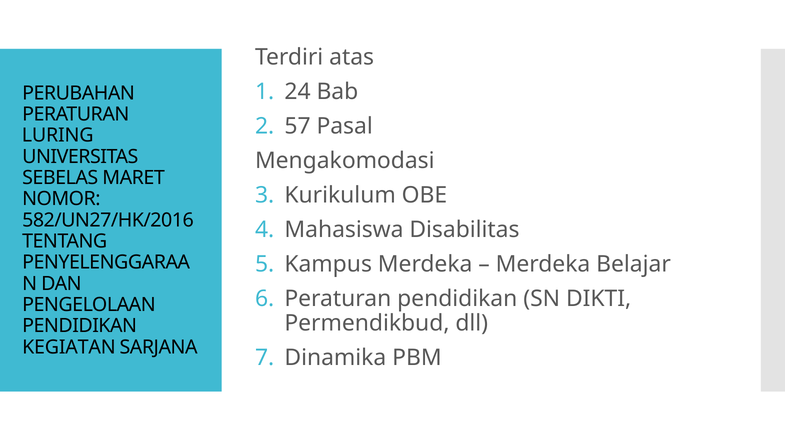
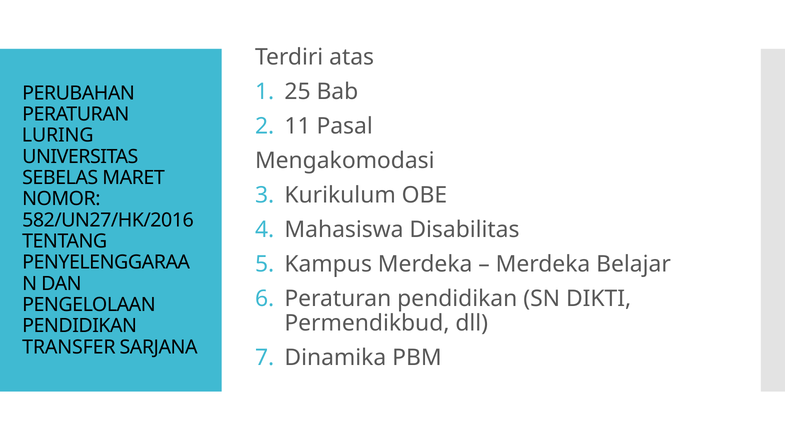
24: 24 -> 25
57: 57 -> 11
KEGIATAN: KEGIATAN -> TRANSFER
